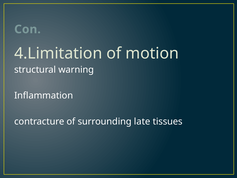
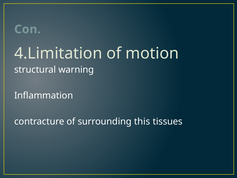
late: late -> this
